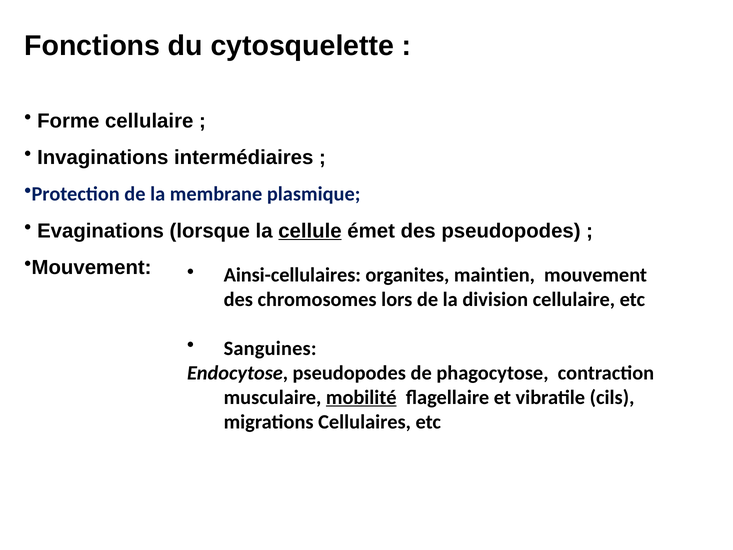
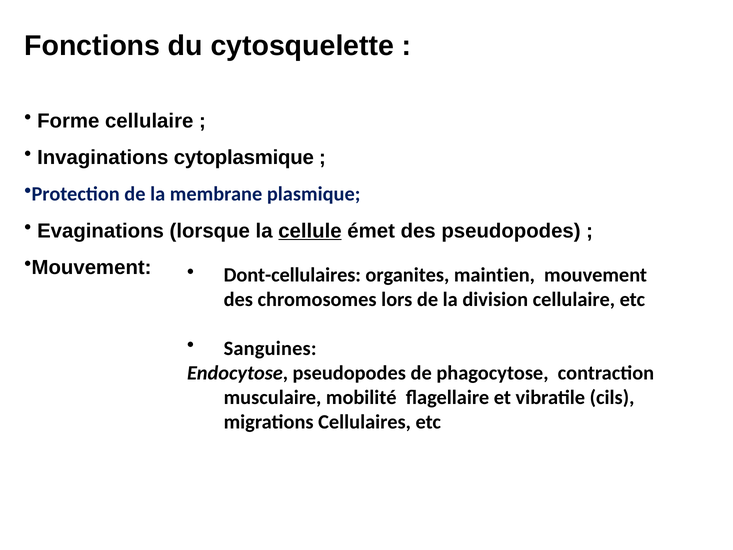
intermédiaires: intermédiaires -> cytoplasmique
Ainsi-cellulaires: Ainsi-cellulaires -> Dont-cellulaires
mobilité underline: present -> none
